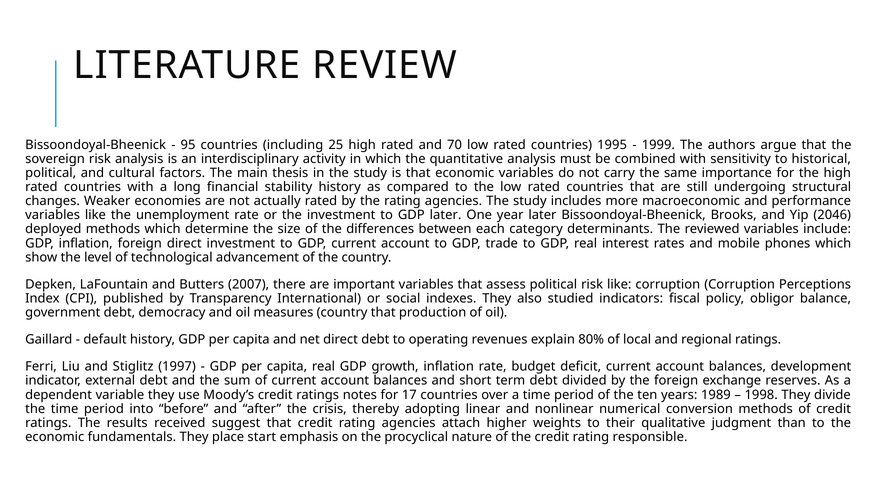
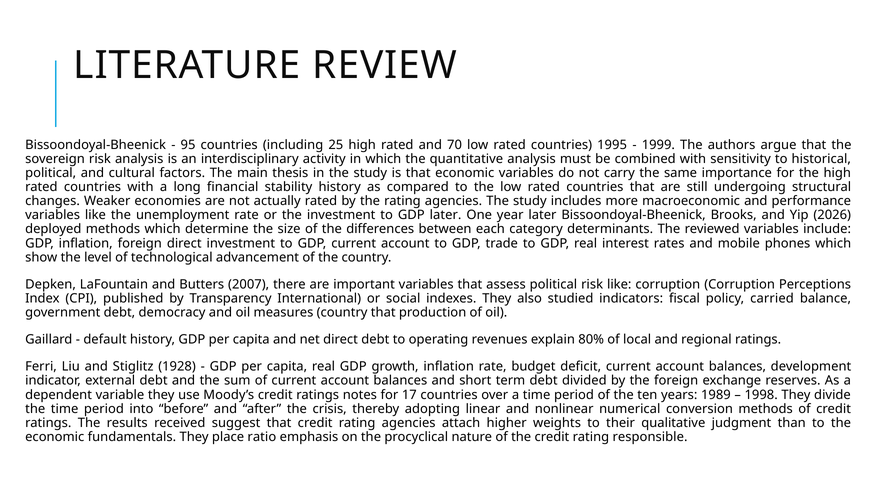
2046: 2046 -> 2026
obligor: obligor -> carried
1997: 1997 -> 1928
start: start -> ratio
